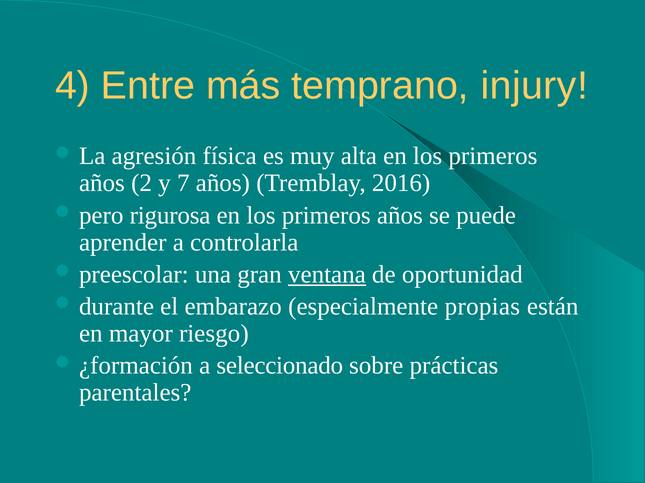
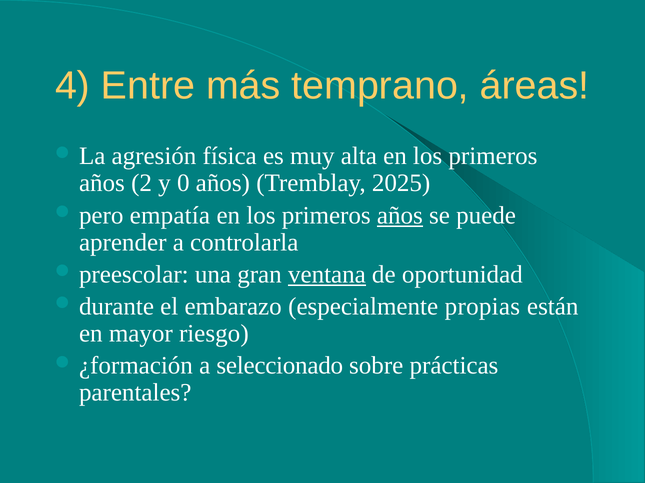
injury: injury -> áreas
7: 7 -> 0
2016: 2016 -> 2025
rigurosa: rigurosa -> empatía
años at (400, 216) underline: none -> present
